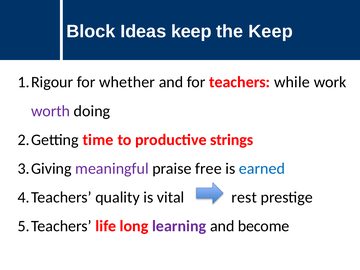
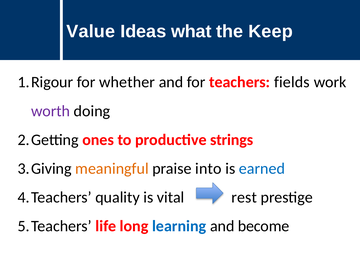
Block: Block -> Value
Ideas keep: keep -> what
while: while -> fields
time: time -> ones
meaningful colour: purple -> orange
free: free -> into
learning colour: purple -> blue
